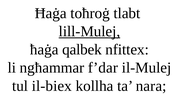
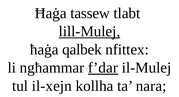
toħroġ: toħroġ -> tassew
f’dar underline: none -> present
il-biex: il-biex -> il-xejn
